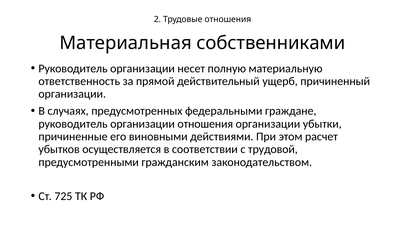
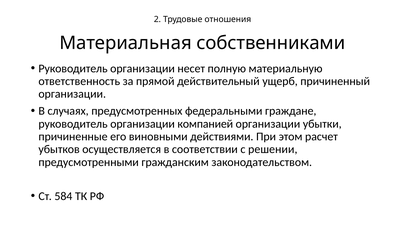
организации отношения: отношения -> компанией
трудовой: трудовой -> решении
725: 725 -> 584
